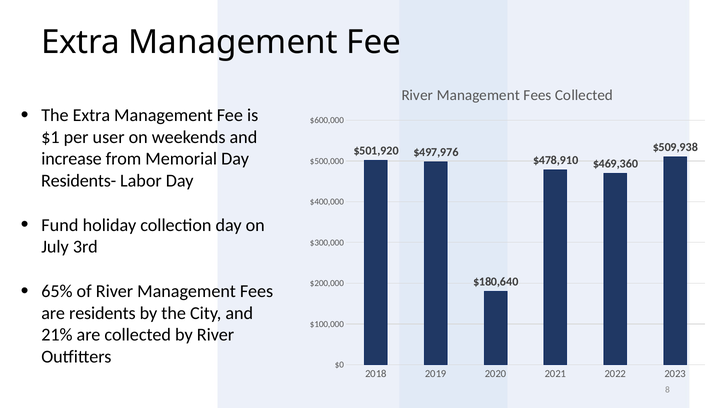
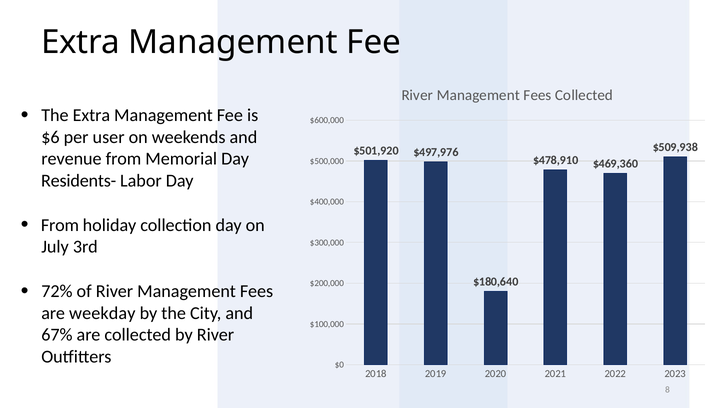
$1: $1 -> $6
increase: increase -> revenue
Fund at (60, 225): Fund -> From
65%: 65% -> 72%
residents: residents -> weekday
21%: 21% -> 67%
